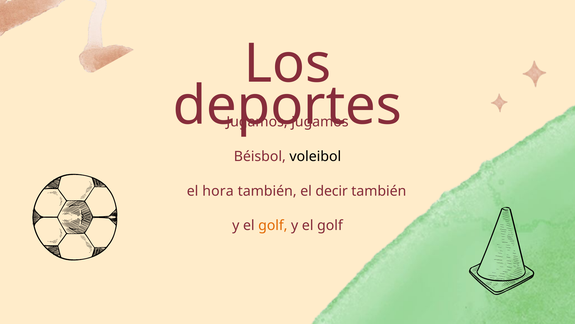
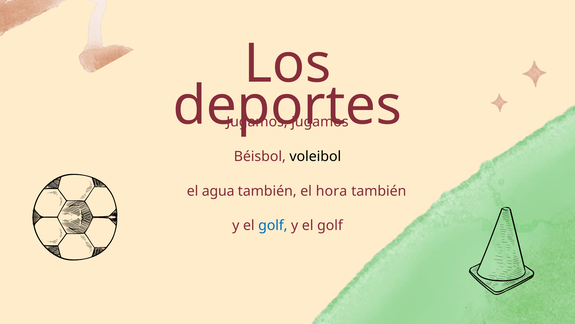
hora: hora -> agua
decir: decir -> hora
golf at (273, 225) colour: orange -> blue
